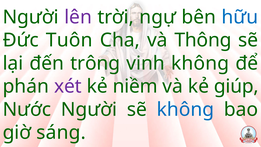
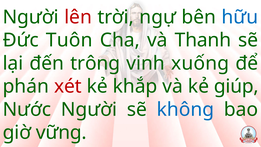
lên colour: purple -> red
Thông: Thông -> Thanh
vinh không: không -> xuống
xét colour: purple -> red
niềm: niềm -> khắp
sáng: sáng -> vững
